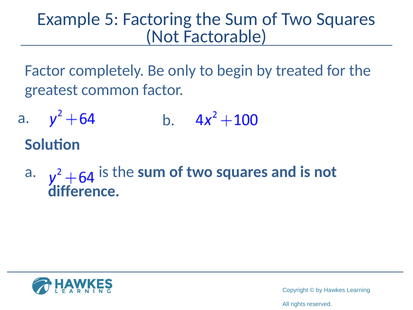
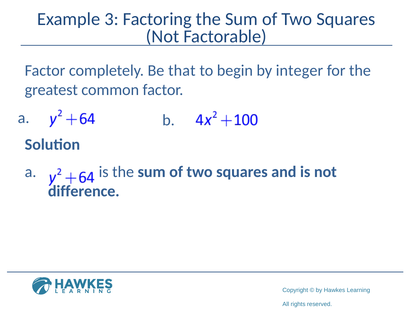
5: 5 -> 3
only: only -> that
treated: treated -> integer
